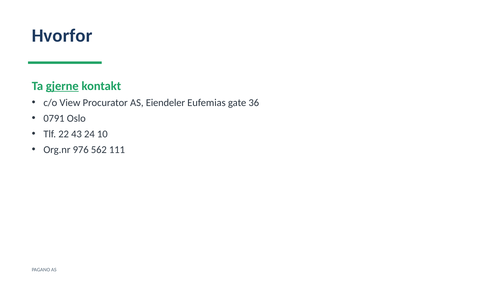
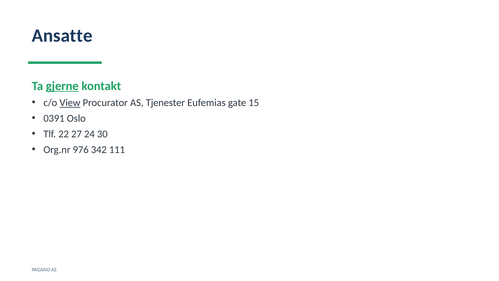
Hvorfor: Hvorfor -> Ansatte
View underline: none -> present
Eiendeler: Eiendeler -> Tjenester
36: 36 -> 15
0791: 0791 -> 0391
43: 43 -> 27
10: 10 -> 30
562: 562 -> 342
